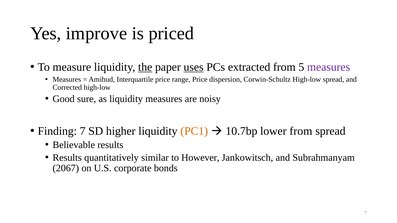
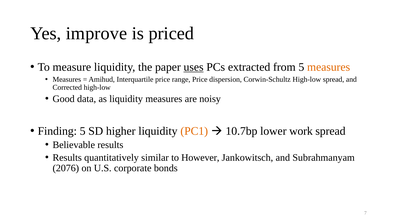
the underline: present -> none
measures at (329, 67) colour: purple -> orange
sure: sure -> data
Finding 7: 7 -> 5
lower from: from -> work
2067: 2067 -> 2076
